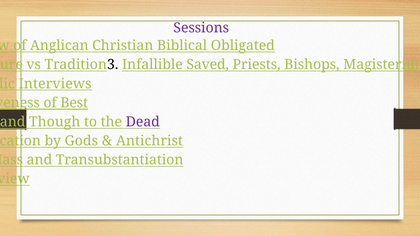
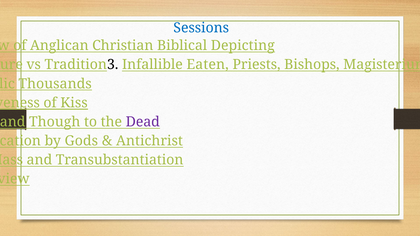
Sessions colour: purple -> blue
Obligated: Obligated -> Depicting
Saved: Saved -> Eaten
Interviews: Interviews -> Thousands
Best: Best -> Kiss
